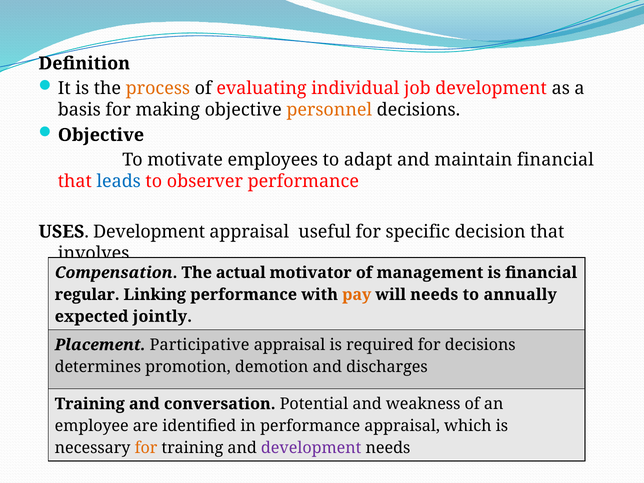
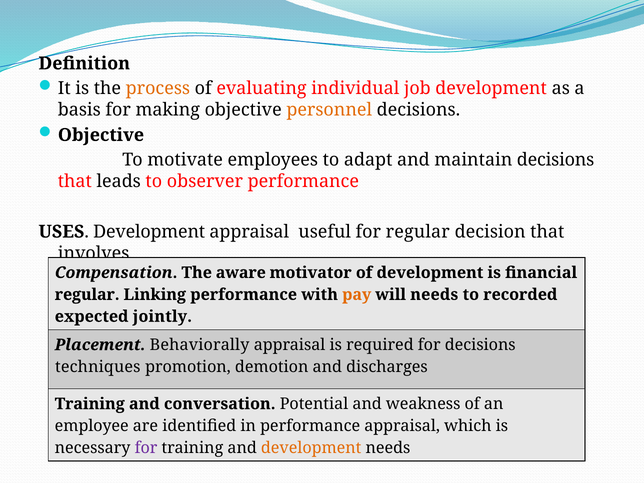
maintain financial: financial -> decisions
leads colour: blue -> black
for specific: specific -> regular
actual: actual -> aware
of management: management -> development
annually: annually -> recorded
Participative: Participative -> Behaviorally
determines: determines -> techniques
for at (146, 448) colour: orange -> purple
development at (311, 448) colour: purple -> orange
